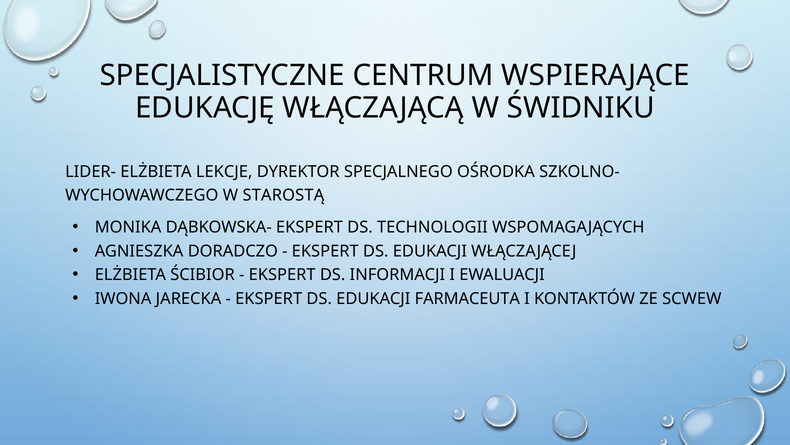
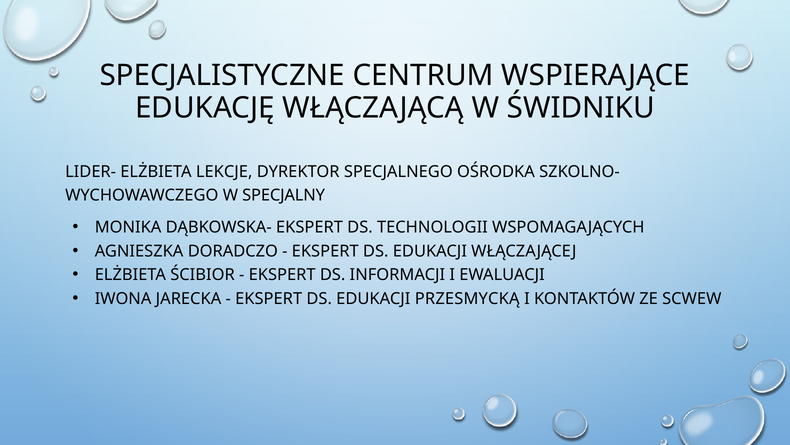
STAROSTĄ: STAROSTĄ -> SPECJALNY
FARMACEUTA: FARMACEUTA -> PRZESMYCKĄ
